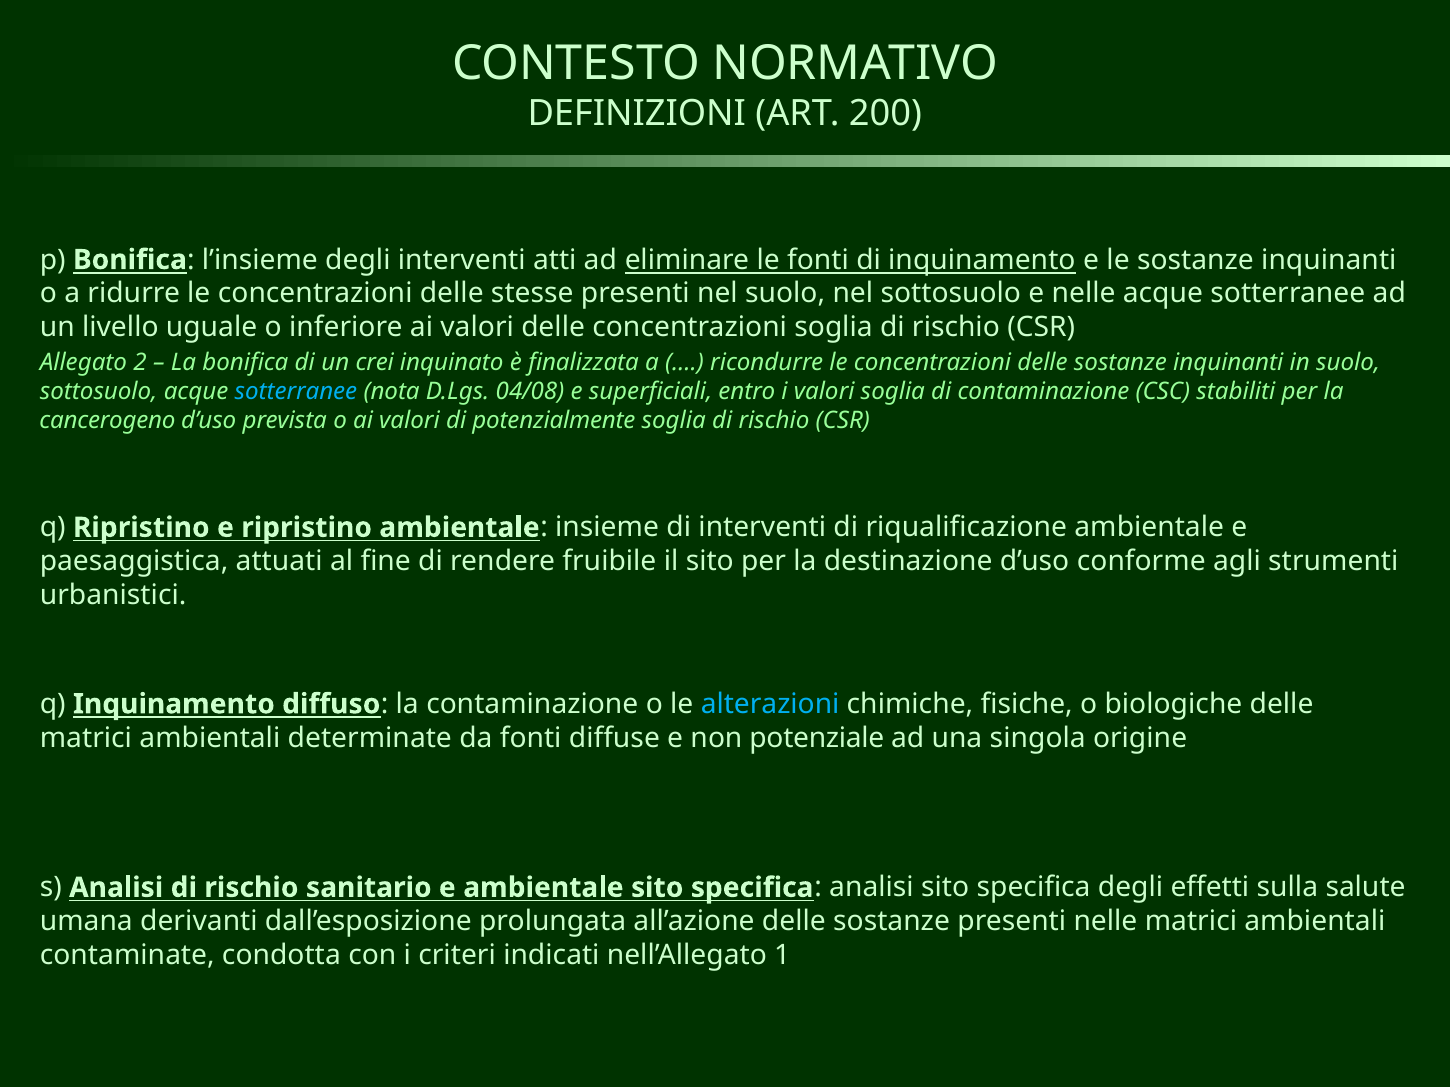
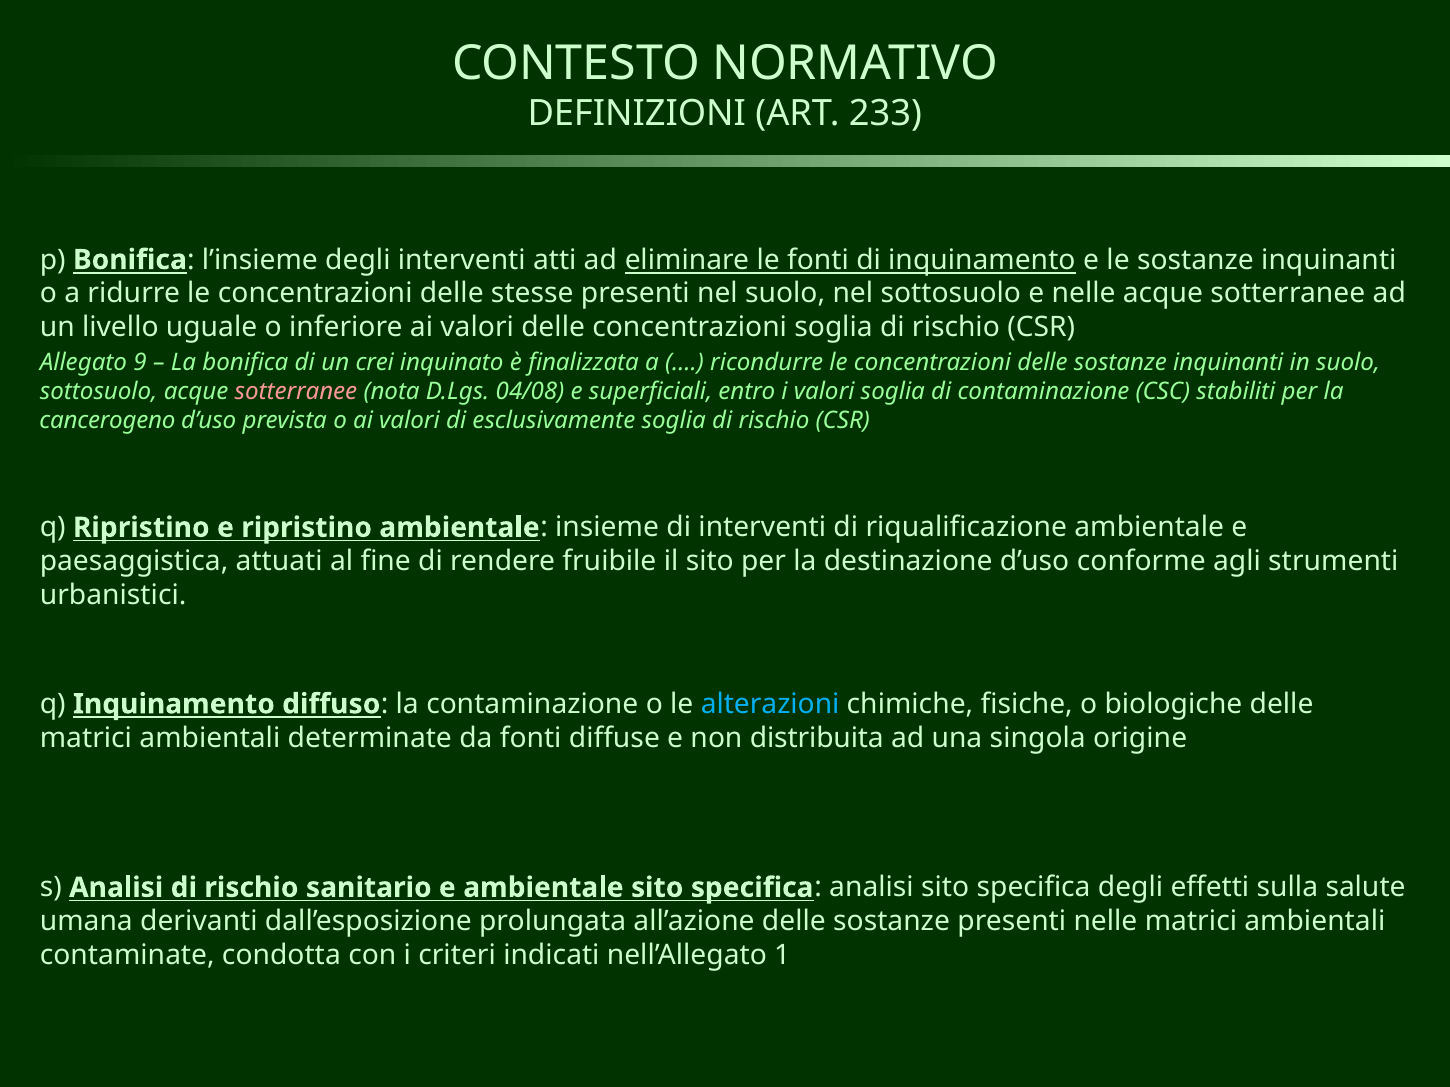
200: 200 -> 233
2: 2 -> 9
sotterranee at (296, 392) colour: light blue -> pink
potenzialmente: potenzialmente -> esclusivamente
potenziale: potenziale -> distribuita
